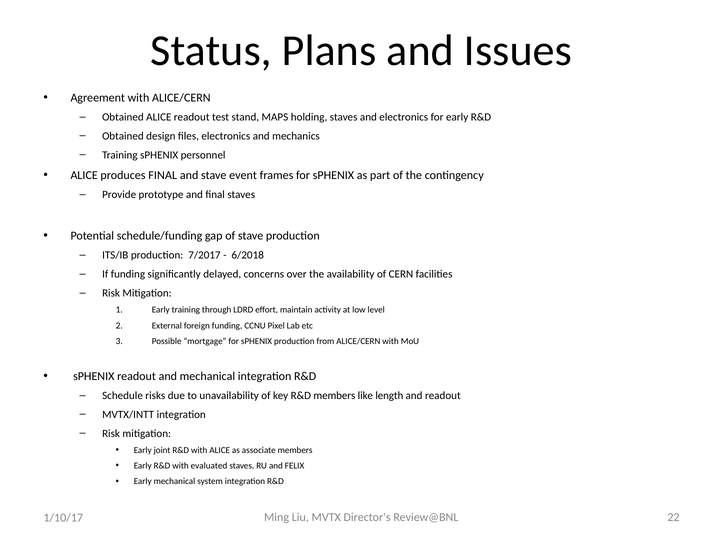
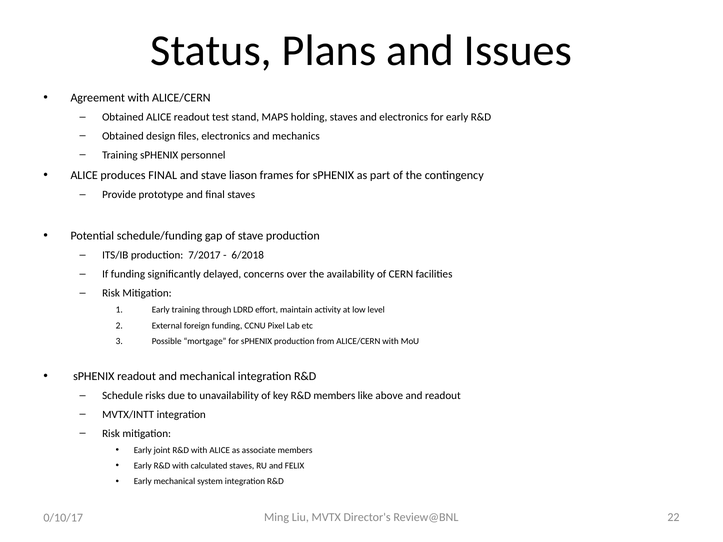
event: event -> liason
length: length -> above
evaluated: evaluated -> calculated
1/10/17: 1/10/17 -> 0/10/17
